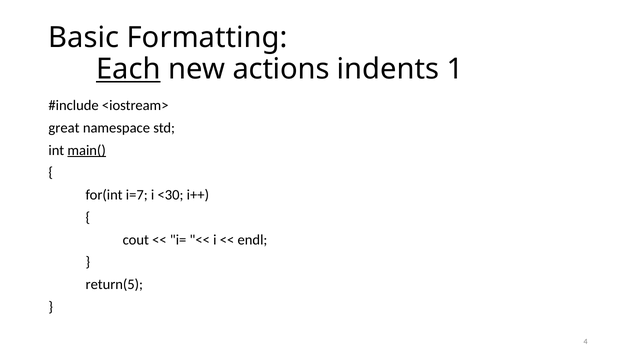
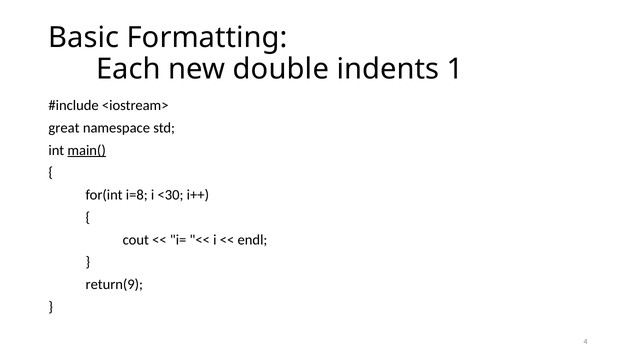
Each underline: present -> none
actions: actions -> double
i=7: i=7 -> i=8
return(5: return(5 -> return(9
